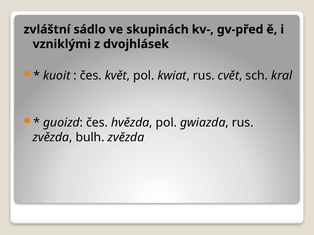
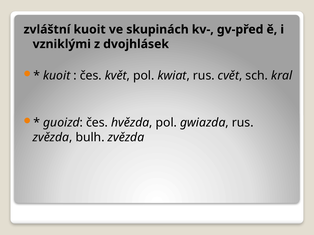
zvláštní sádlo: sádlo -> kuoit
